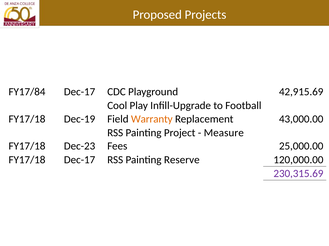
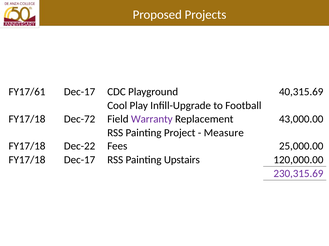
FY17/84: FY17/84 -> FY17/61
42,915.69: 42,915.69 -> 40,315.69
Dec-19: Dec-19 -> Dec-72
Warranty colour: orange -> purple
Dec-23: Dec-23 -> Dec-22
Reserve: Reserve -> Upstairs
